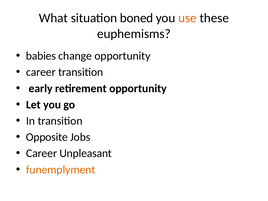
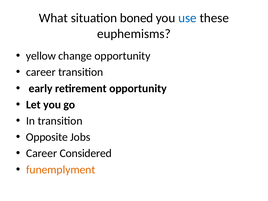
use colour: orange -> blue
babies: babies -> yellow
Unpleasant: Unpleasant -> Considered
